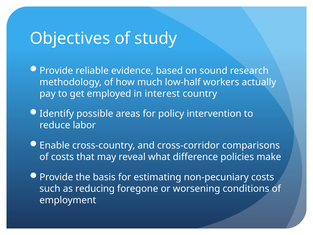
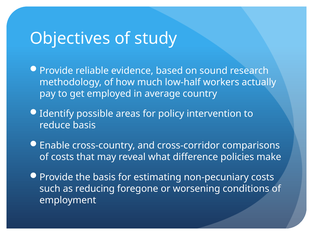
interest: interest -> average
reduce labor: labor -> basis
